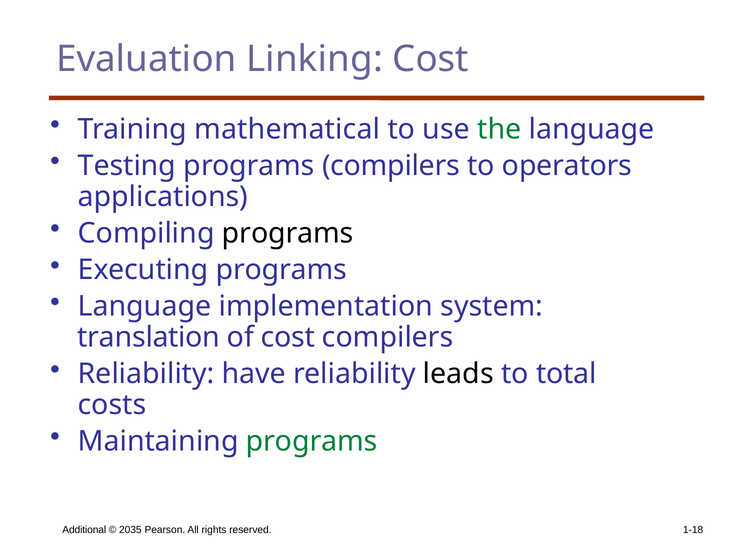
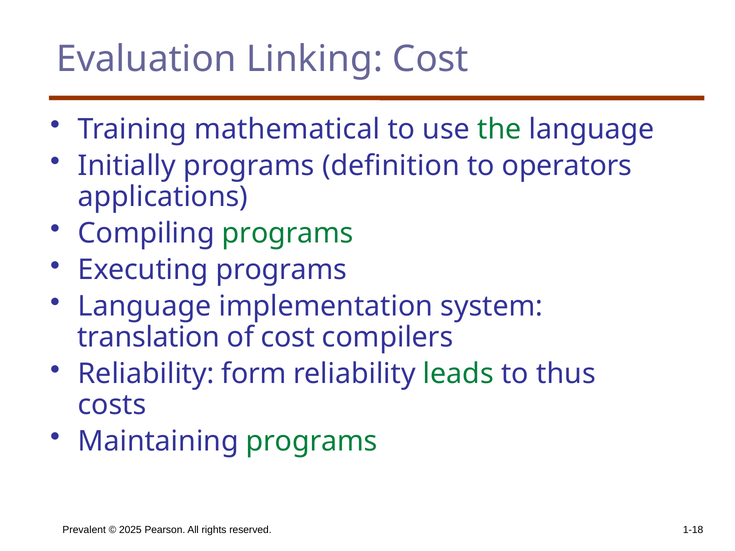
Testing: Testing -> Initially
programs compilers: compilers -> definition
programs at (288, 233) colour: black -> green
have: have -> form
leads colour: black -> green
total: total -> thus
Additional: Additional -> Prevalent
2035: 2035 -> 2025
